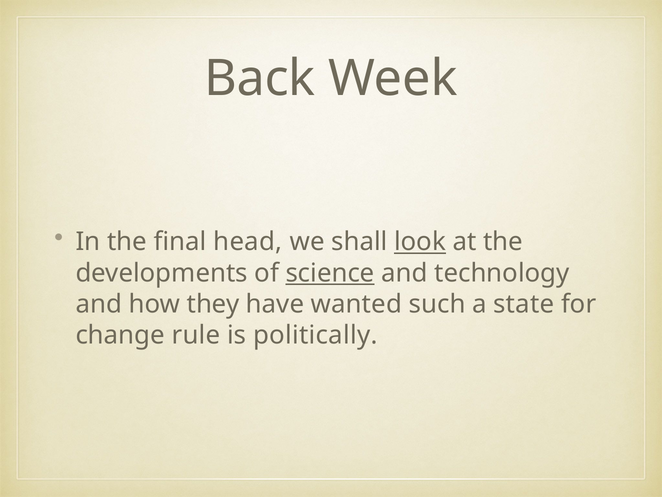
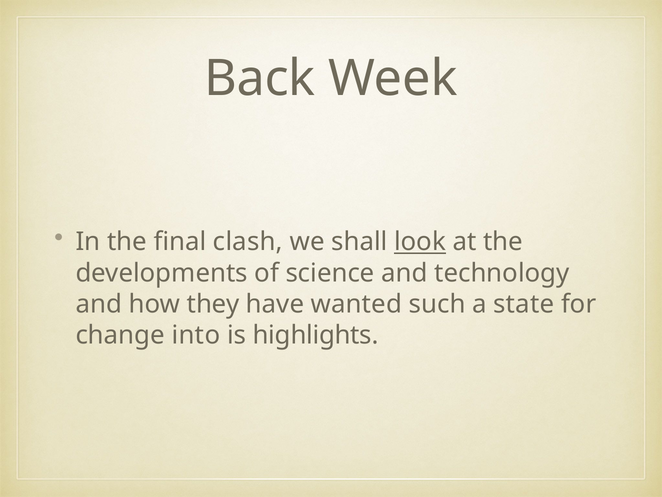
head: head -> clash
science underline: present -> none
rule: rule -> into
politically: politically -> highlights
